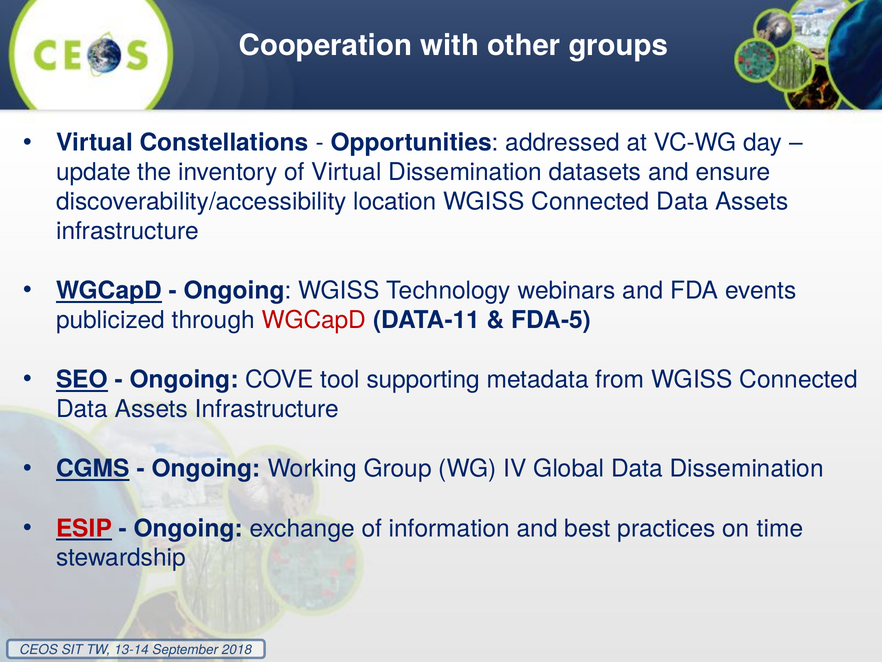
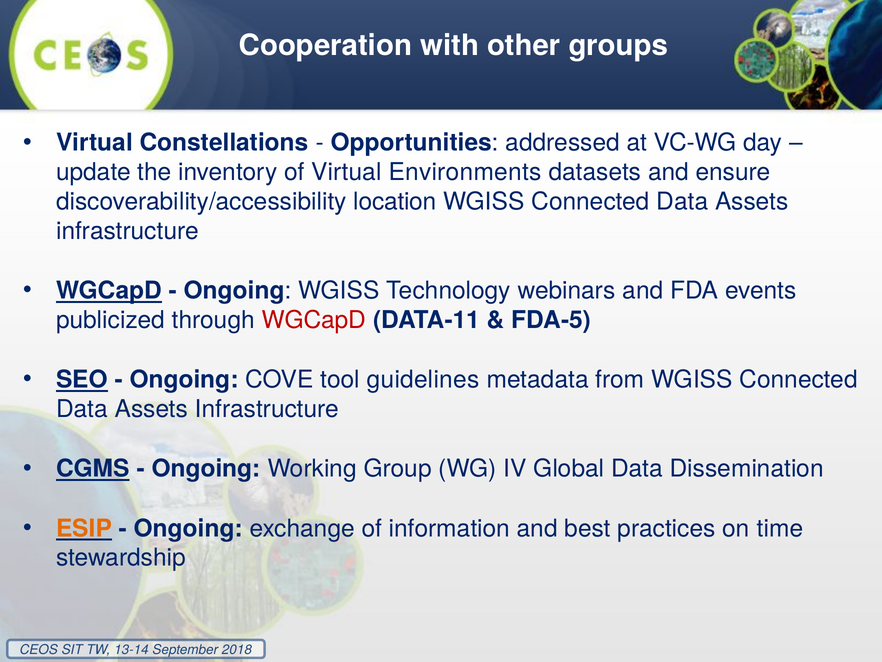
Virtual Dissemination: Dissemination -> Environments
supporting: supporting -> guidelines
ESIP colour: red -> orange
